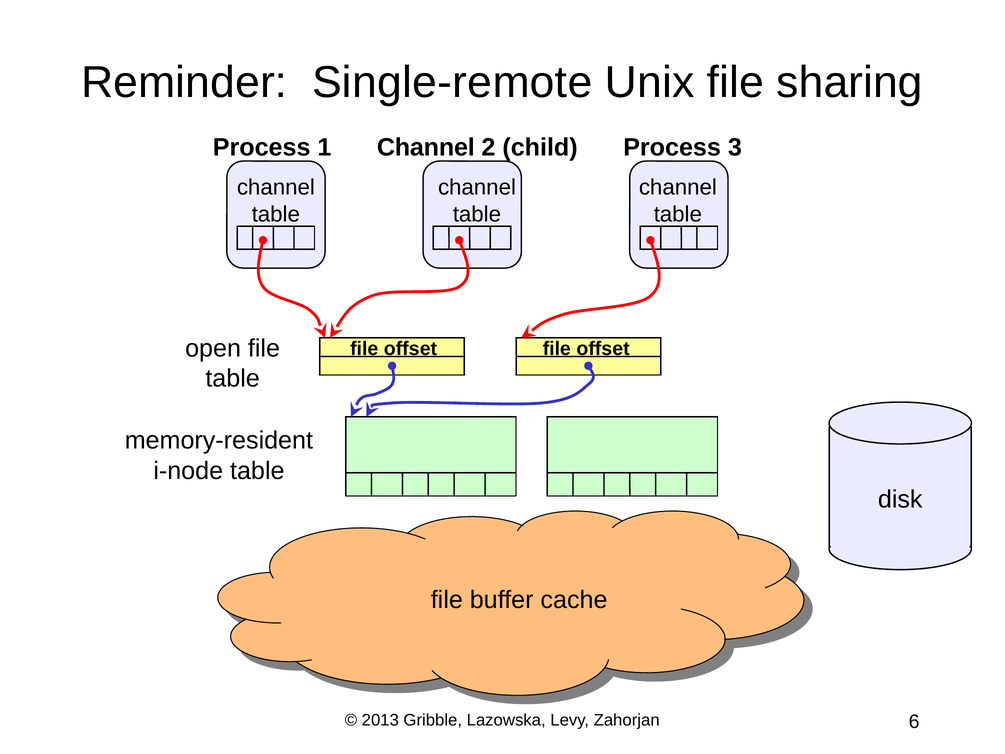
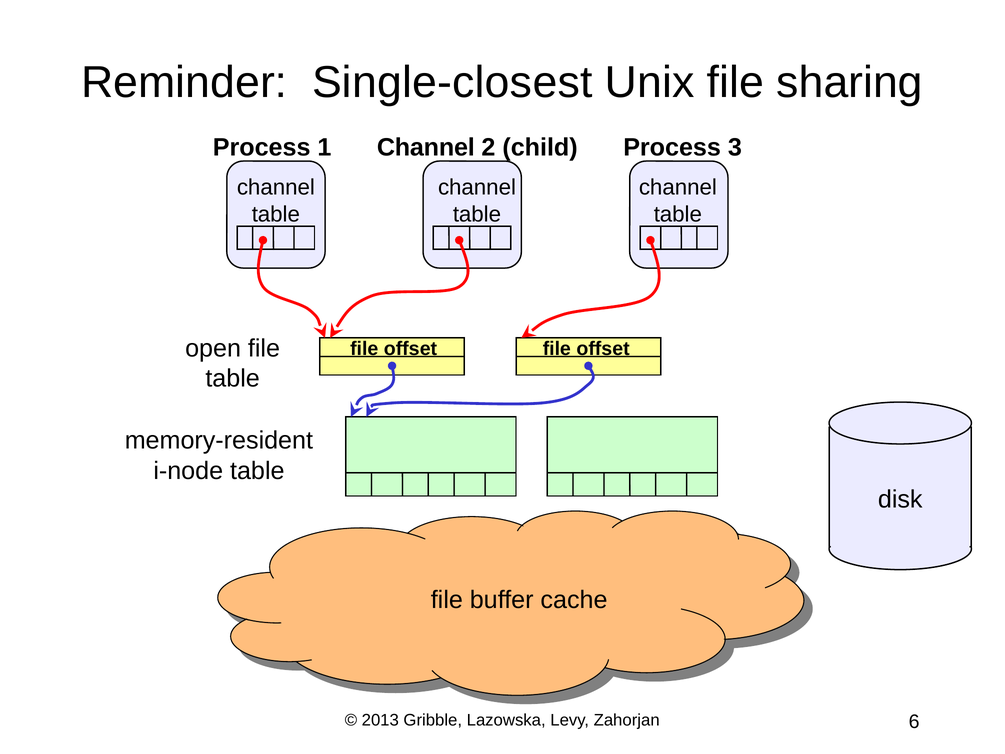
Single-remote: Single-remote -> Single-closest
